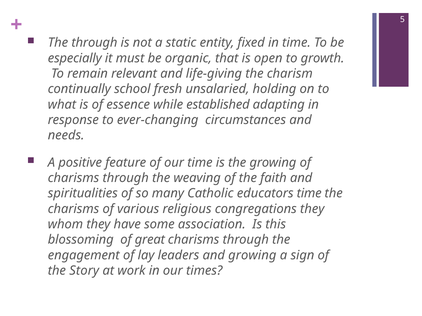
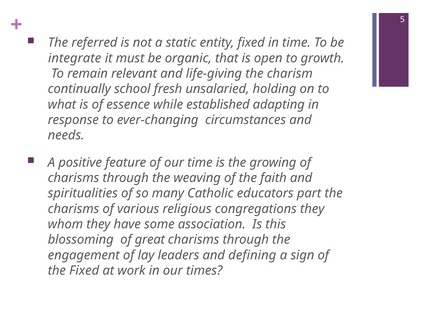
The through: through -> referred
especially: especially -> integrate
educators time: time -> part
and growing: growing -> defining
the Story: Story -> Fixed
